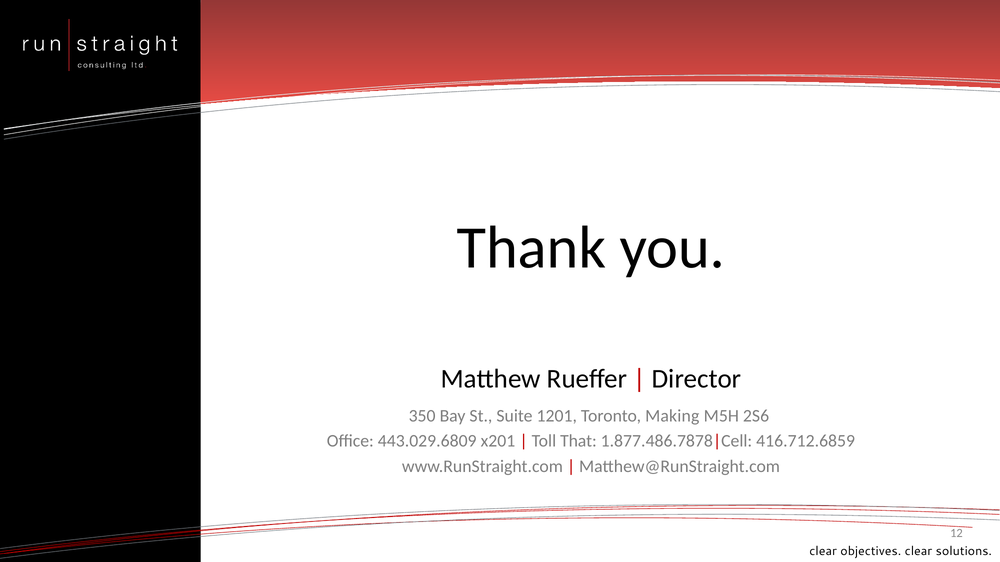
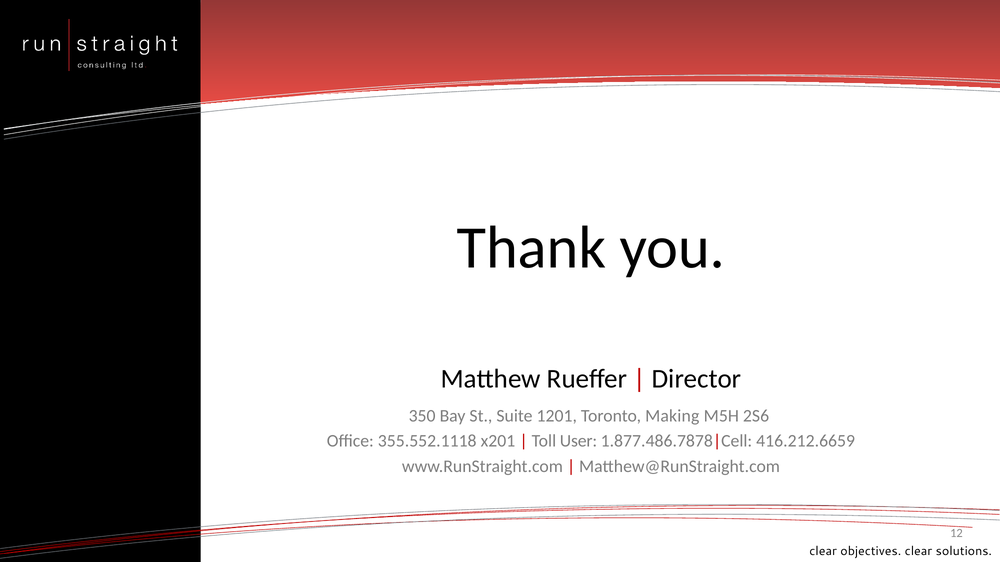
443.029.6809: 443.029.6809 -> 355.552.1118
That: That -> User
416.712.6859: 416.712.6859 -> 416.212.6659
